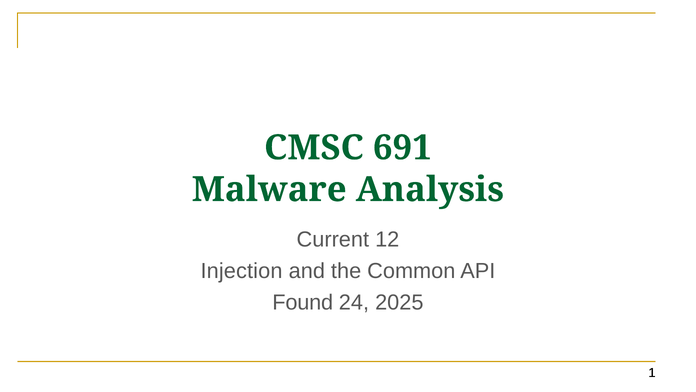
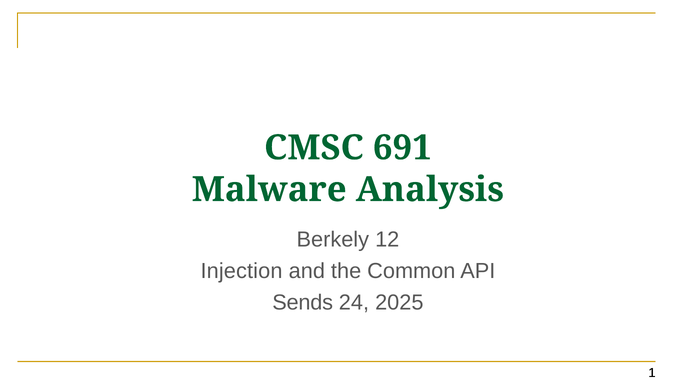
Current: Current -> Berkely
Found: Found -> Sends
